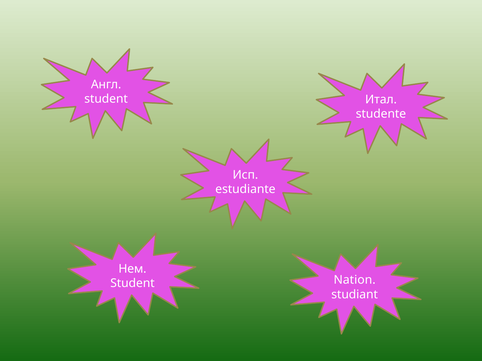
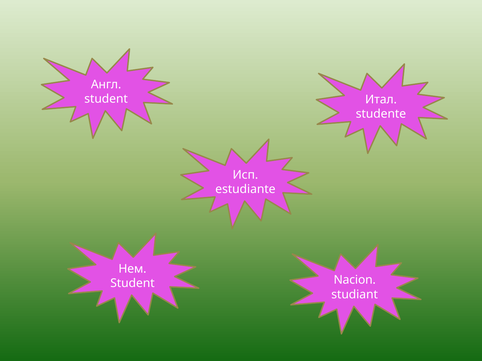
Nation: Nation -> Nacion
